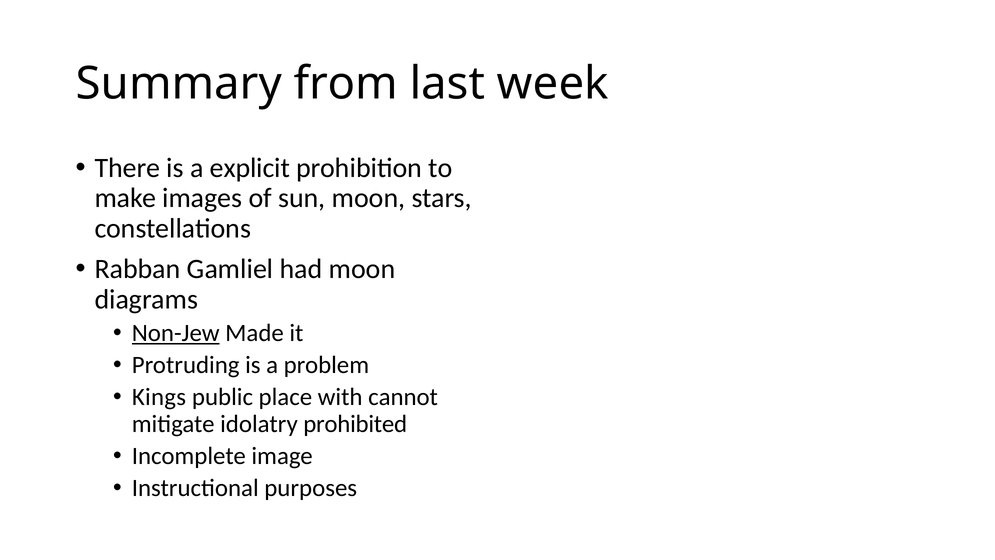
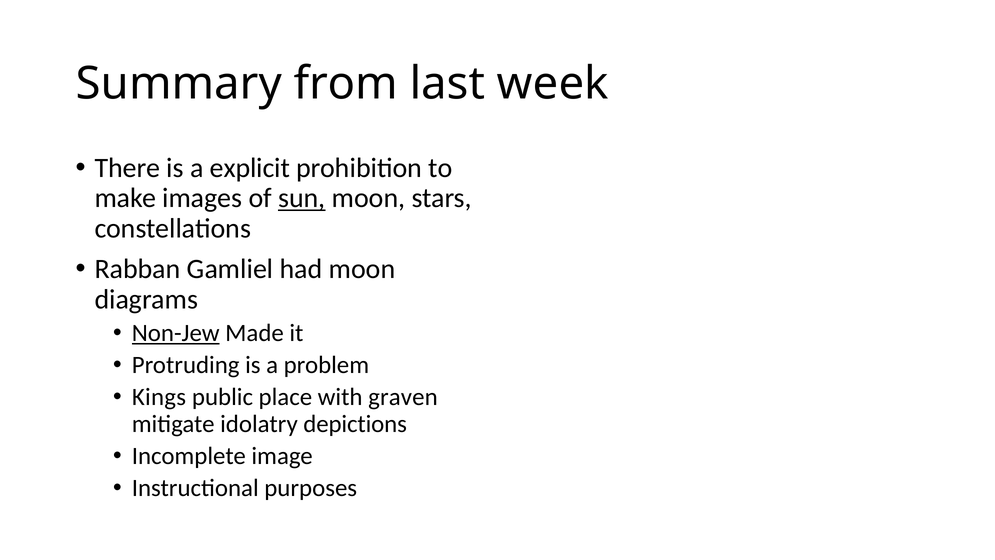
sun underline: none -> present
cannot: cannot -> graven
prohibited: prohibited -> depictions
